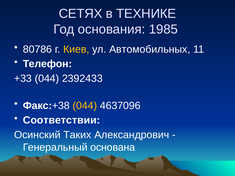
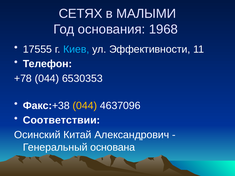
ТЕХНИКЕ: ТЕХНИКЕ -> МАЛЫМИ
1985: 1985 -> 1968
80786: 80786 -> 17555
Киев colour: yellow -> light blue
Автомобильных: Автомобильных -> Эффективности
+33: +33 -> +78
2392433: 2392433 -> 6530353
Таких: Таких -> Китай
